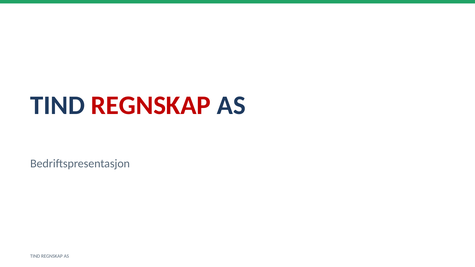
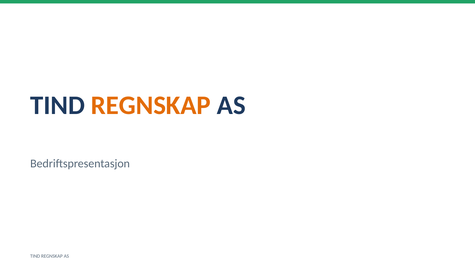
REGNSKAP at (151, 105) colour: red -> orange
